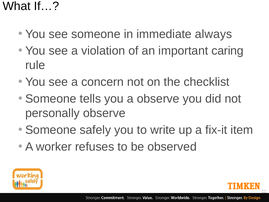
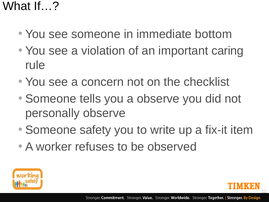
always: always -> bottom
safely: safely -> safety
